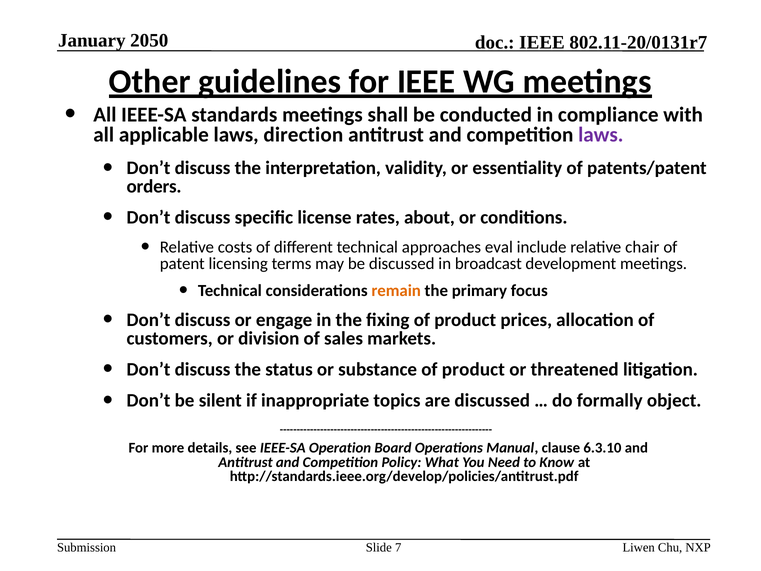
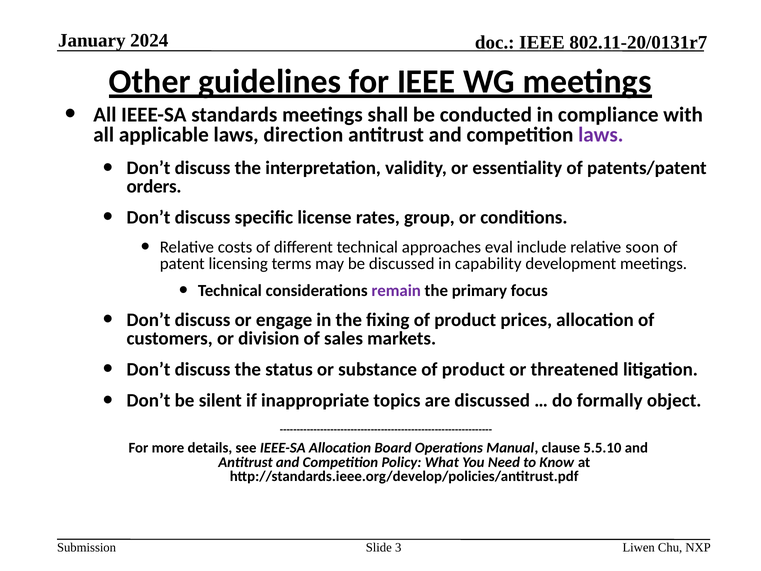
2050: 2050 -> 2024
about: about -> group
chair: chair -> soon
broadcast: broadcast -> capability
remain colour: orange -> purple
IEEE-SA Operation: Operation -> Allocation
6.3.10: 6.3.10 -> 5.5.10
7: 7 -> 3
